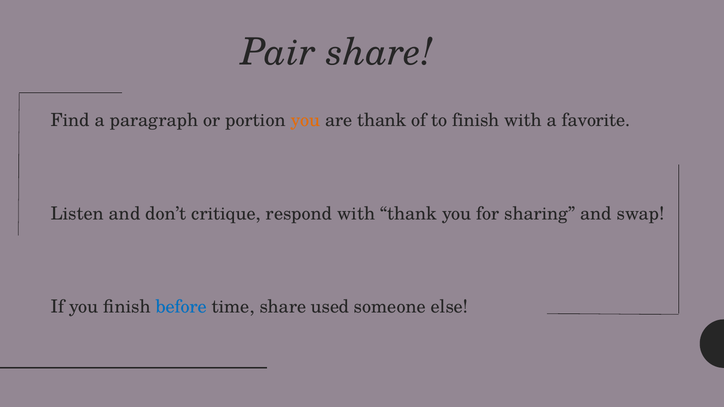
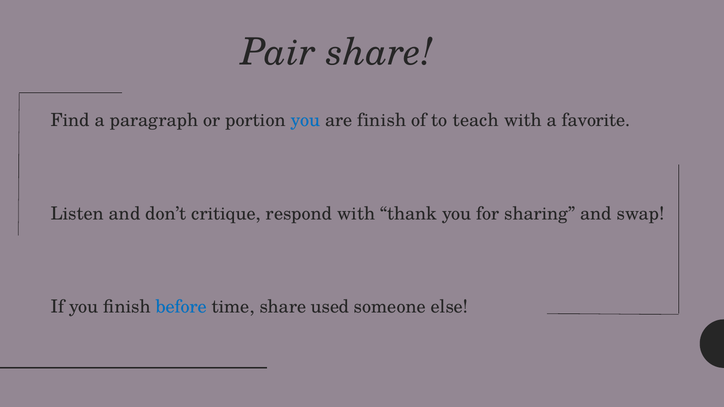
you at (306, 120) colour: orange -> blue
are thank: thank -> finish
to finish: finish -> teach
